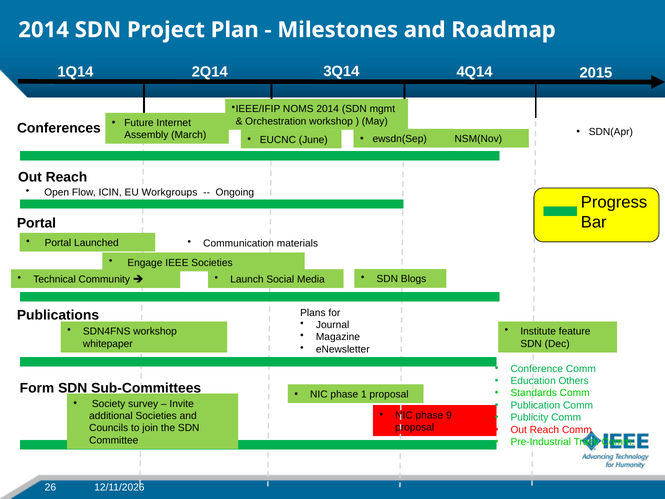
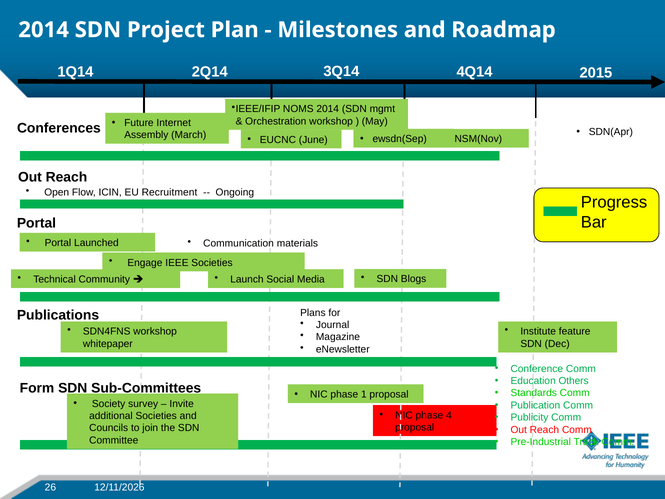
Workgroups: Workgroups -> Recruitment
9: 9 -> 4
